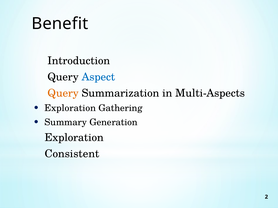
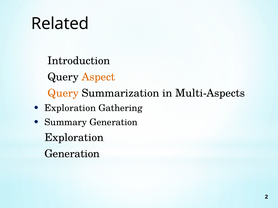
Benefit: Benefit -> Related
Aspect colour: blue -> orange
Consistent at (72, 154): Consistent -> Generation
